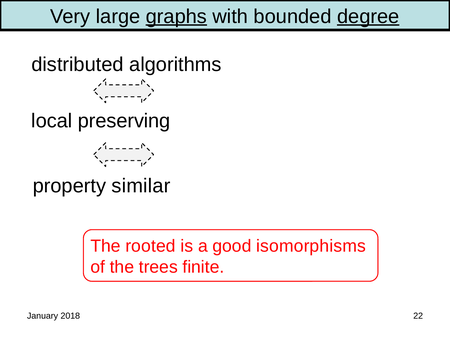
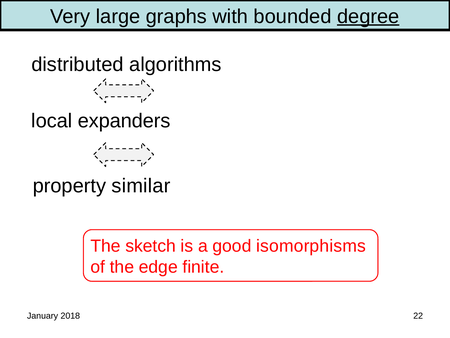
graphs underline: present -> none
preserving: preserving -> expanders
rooted: rooted -> sketch
trees: trees -> edge
